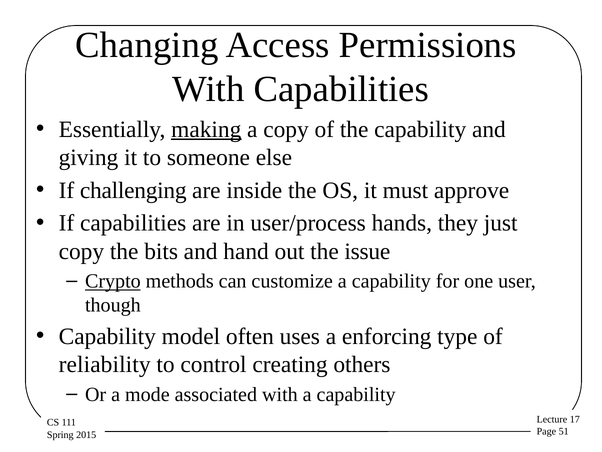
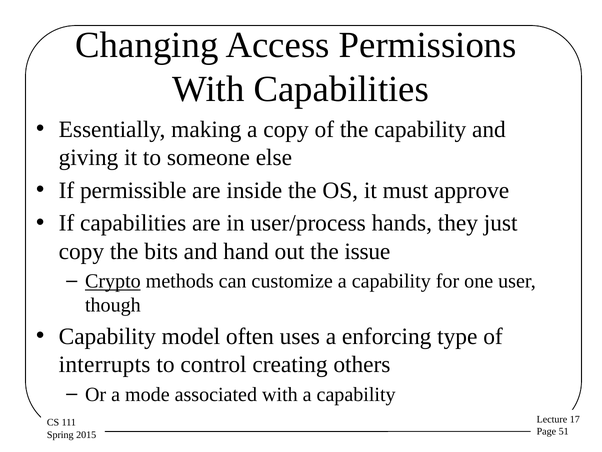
making underline: present -> none
challenging: challenging -> permissible
reliability: reliability -> interrupts
